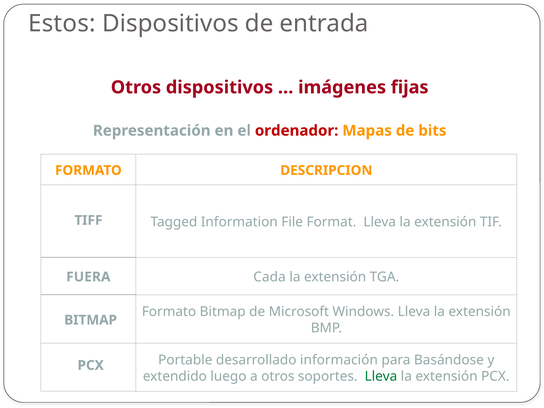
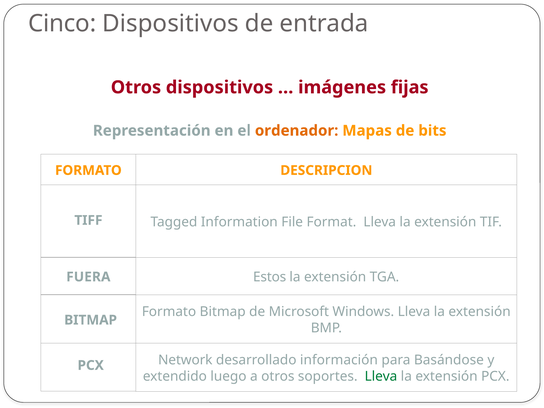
Estos: Estos -> Cinco
ordenador colour: red -> orange
Cada: Cada -> Estos
Portable: Portable -> Network
